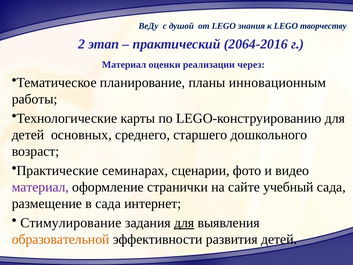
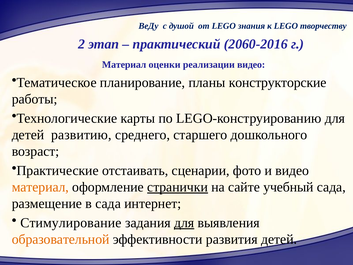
2064-2016: 2064-2016 -> 2060-2016
реализации через: через -> видео
инновационным: инновационным -> конструкторские
основных: основных -> развитию
семинарах: семинарах -> отстаивать
материал at (40, 187) colour: purple -> orange
странички underline: none -> present
